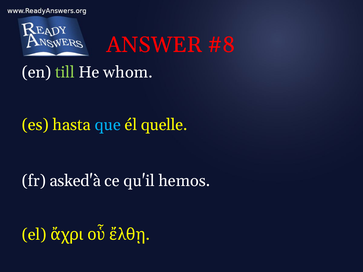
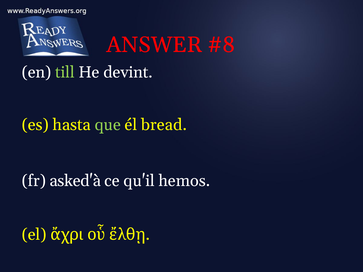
whom: whom -> devint
que colour: light blue -> light green
quelle: quelle -> bread
